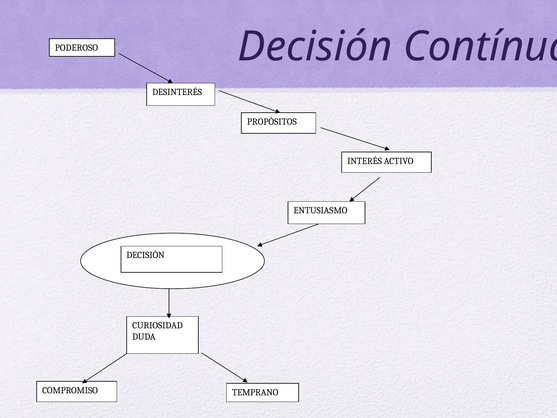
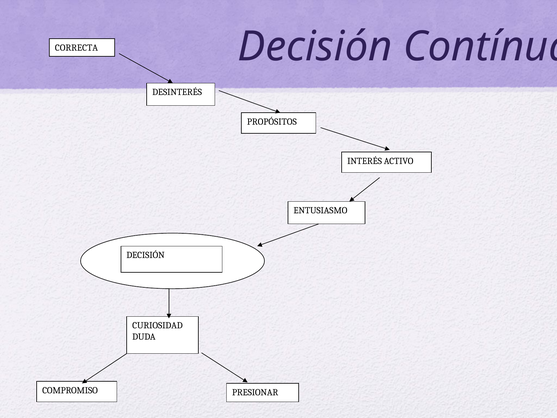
PODEROSO: PODEROSO -> CORRECTA
TEMPRANO: TEMPRANO -> PRESIONAR
